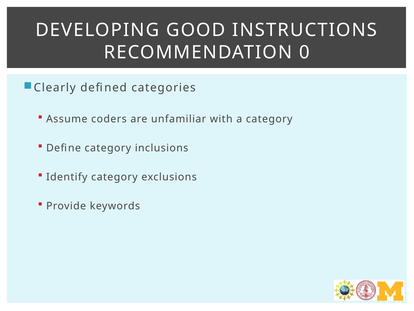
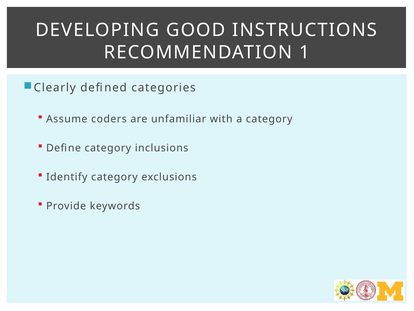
0: 0 -> 1
